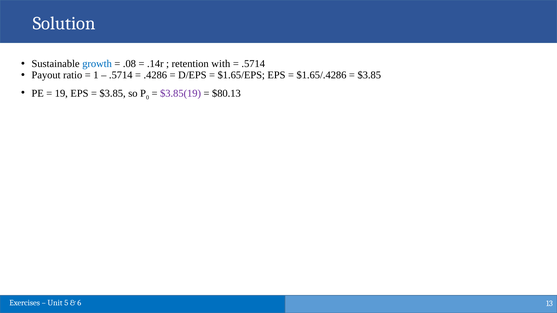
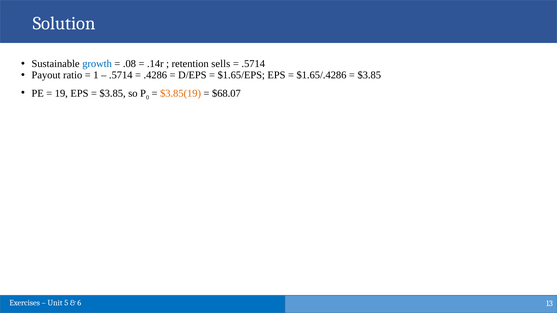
with: with -> sells
$3.85(19 colour: purple -> orange
$80.13: $80.13 -> $68.07
